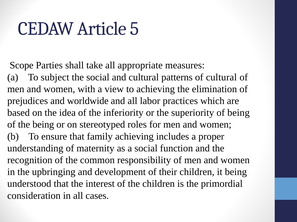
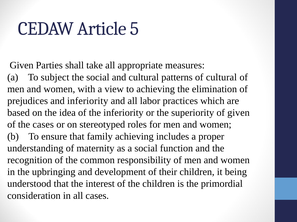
Scope at (22, 66): Scope -> Given
and worldwide: worldwide -> inferiority
of being: being -> given
the being: being -> cases
